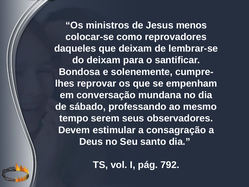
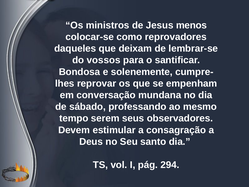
do deixam: deixam -> vossos
792: 792 -> 294
